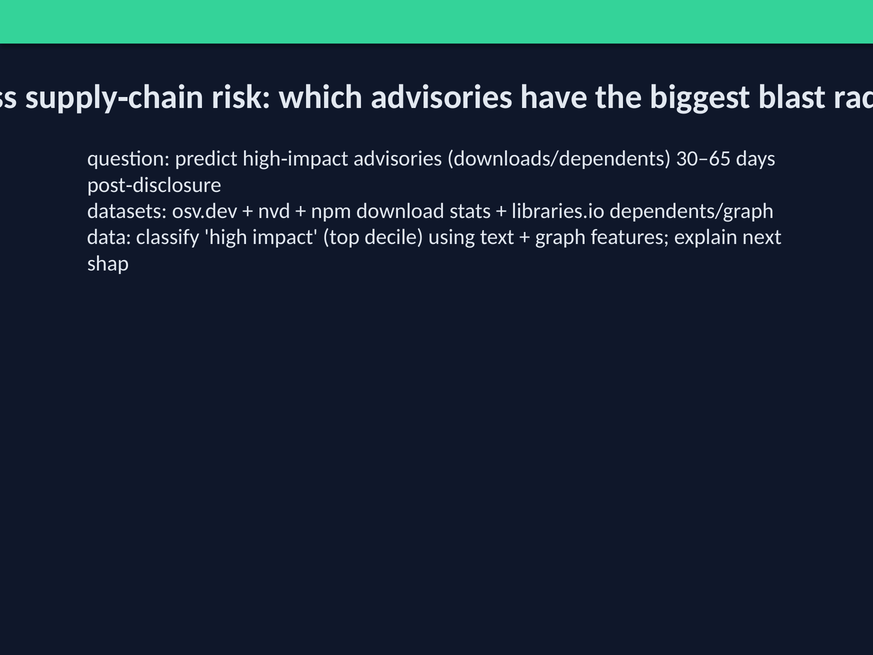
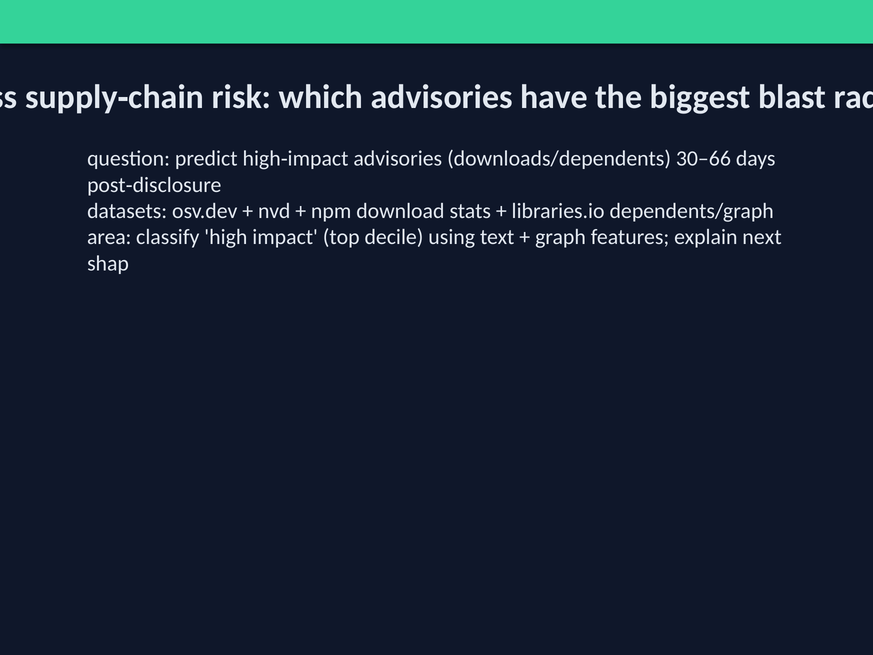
30–65: 30–65 -> 30–66
data: data -> area
